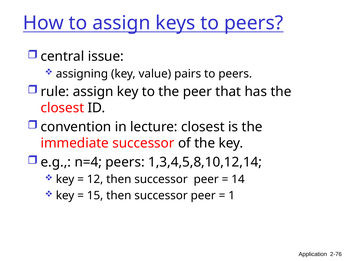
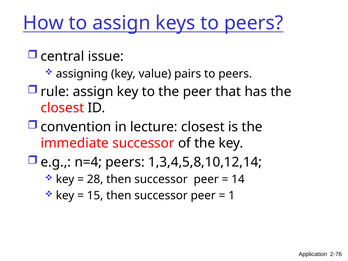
12: 12 -> 28
